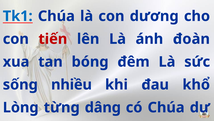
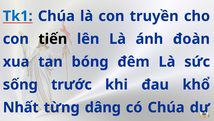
dương: dương -> truyền
tiến colour: red -> black
nhiều: nhiều -> trước
Lòng: Lòng -> Nhất
